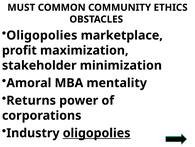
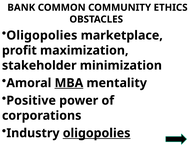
MUST: MUST -> BANK
MBA underline: none -> present
Returns: Returns -> Positive
